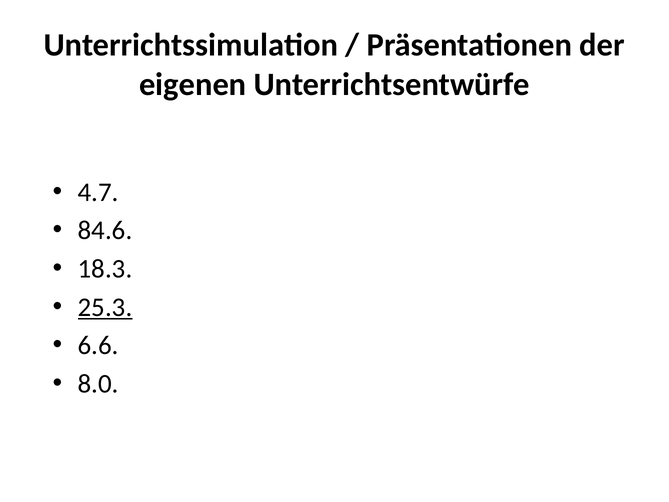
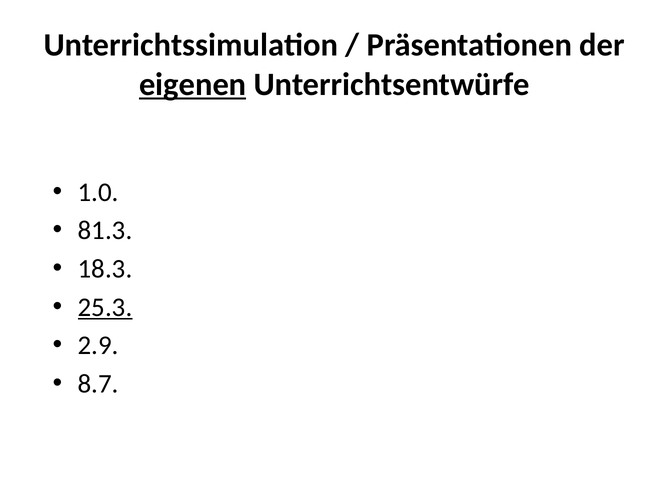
eigenen underline: none -> present
4.7: 4.7 -> 1.0
84.6: 84.6 -> 81.3
6.6: 6.6 -> 2.9
8.0: 8.0 -> 8.7
